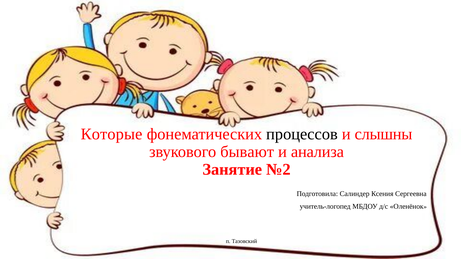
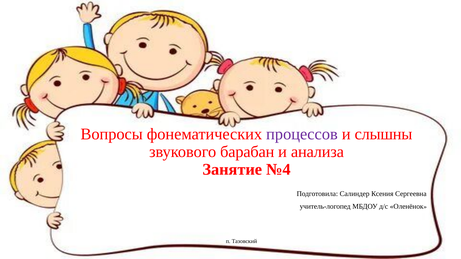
Которые: Которые -> Вопросы
процессов colour: black -> purple
бывают: бывают -> барабан
№2: №2 -> №4
